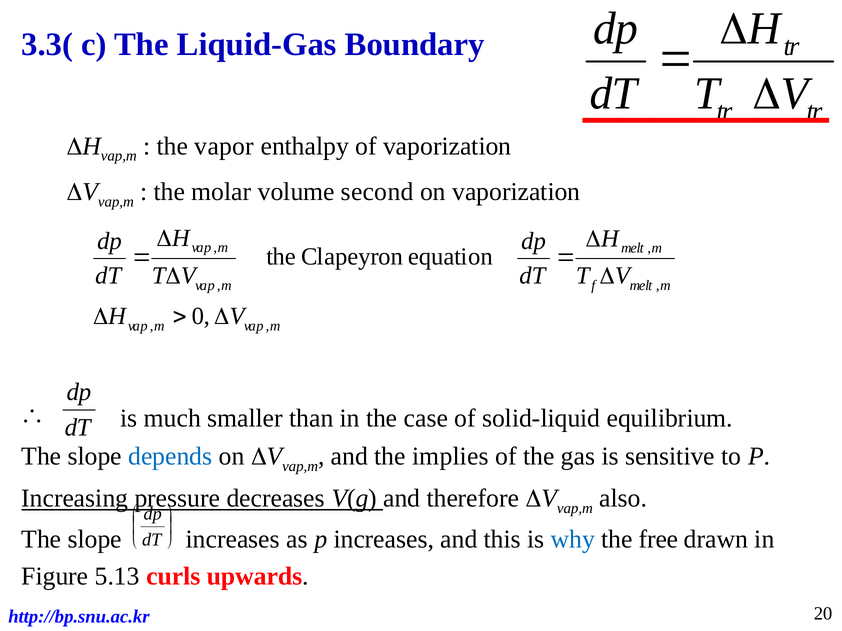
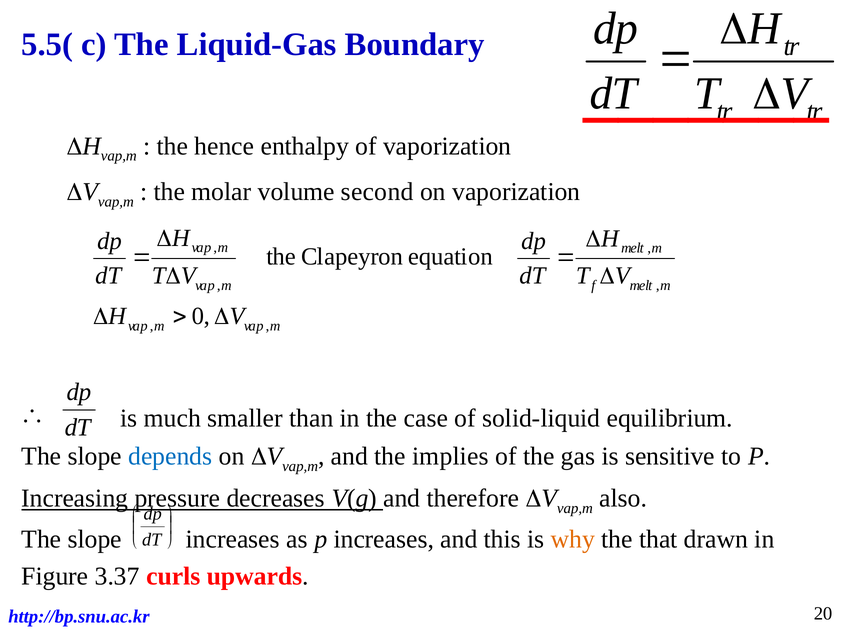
3.3(: 3.3( -> 5.5(
vapor: vapor -> hence
why colour: blue -> orange
free: free -> that
5.13: 5.13 -> 3.37
